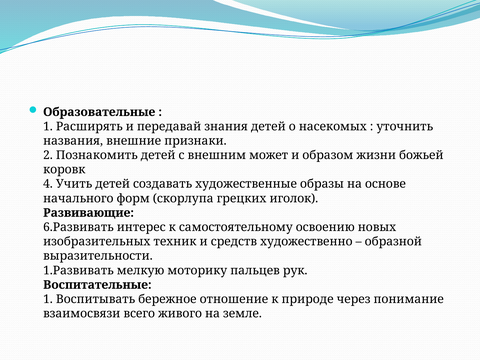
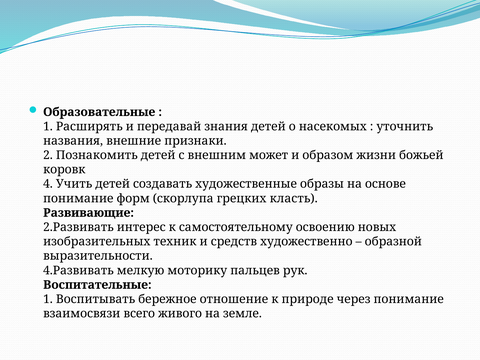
начального at (78, 198): начального -> понимание
иголок: иголок -> класть
6.Развивать: 6.Развивать -> 2.Развивать
1.Развивать: 1.Развивать -> 4.Развивать
